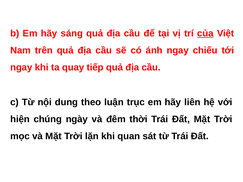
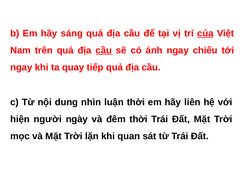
cầu at (104, 50) underline: none -> present
theo: theo -> nhìn
luận trục: trục -> thời
chúng: chúng -> người
